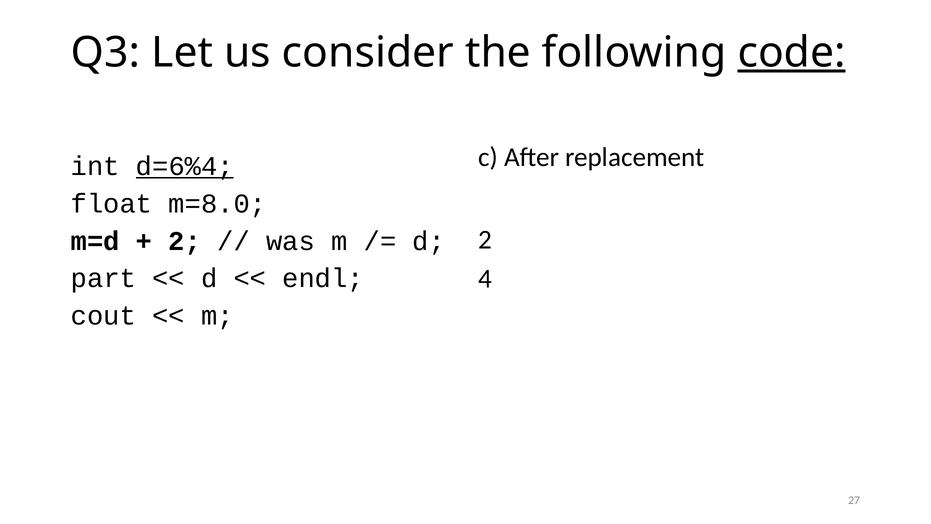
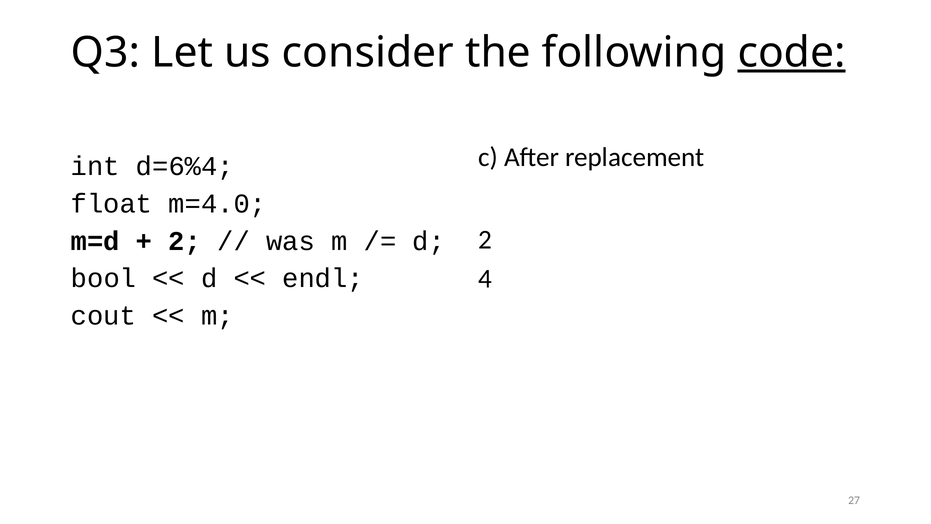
d=6%4 underline: present -> none
m=8.0: m=8.0 -> m=4.0
part: part -> bool
